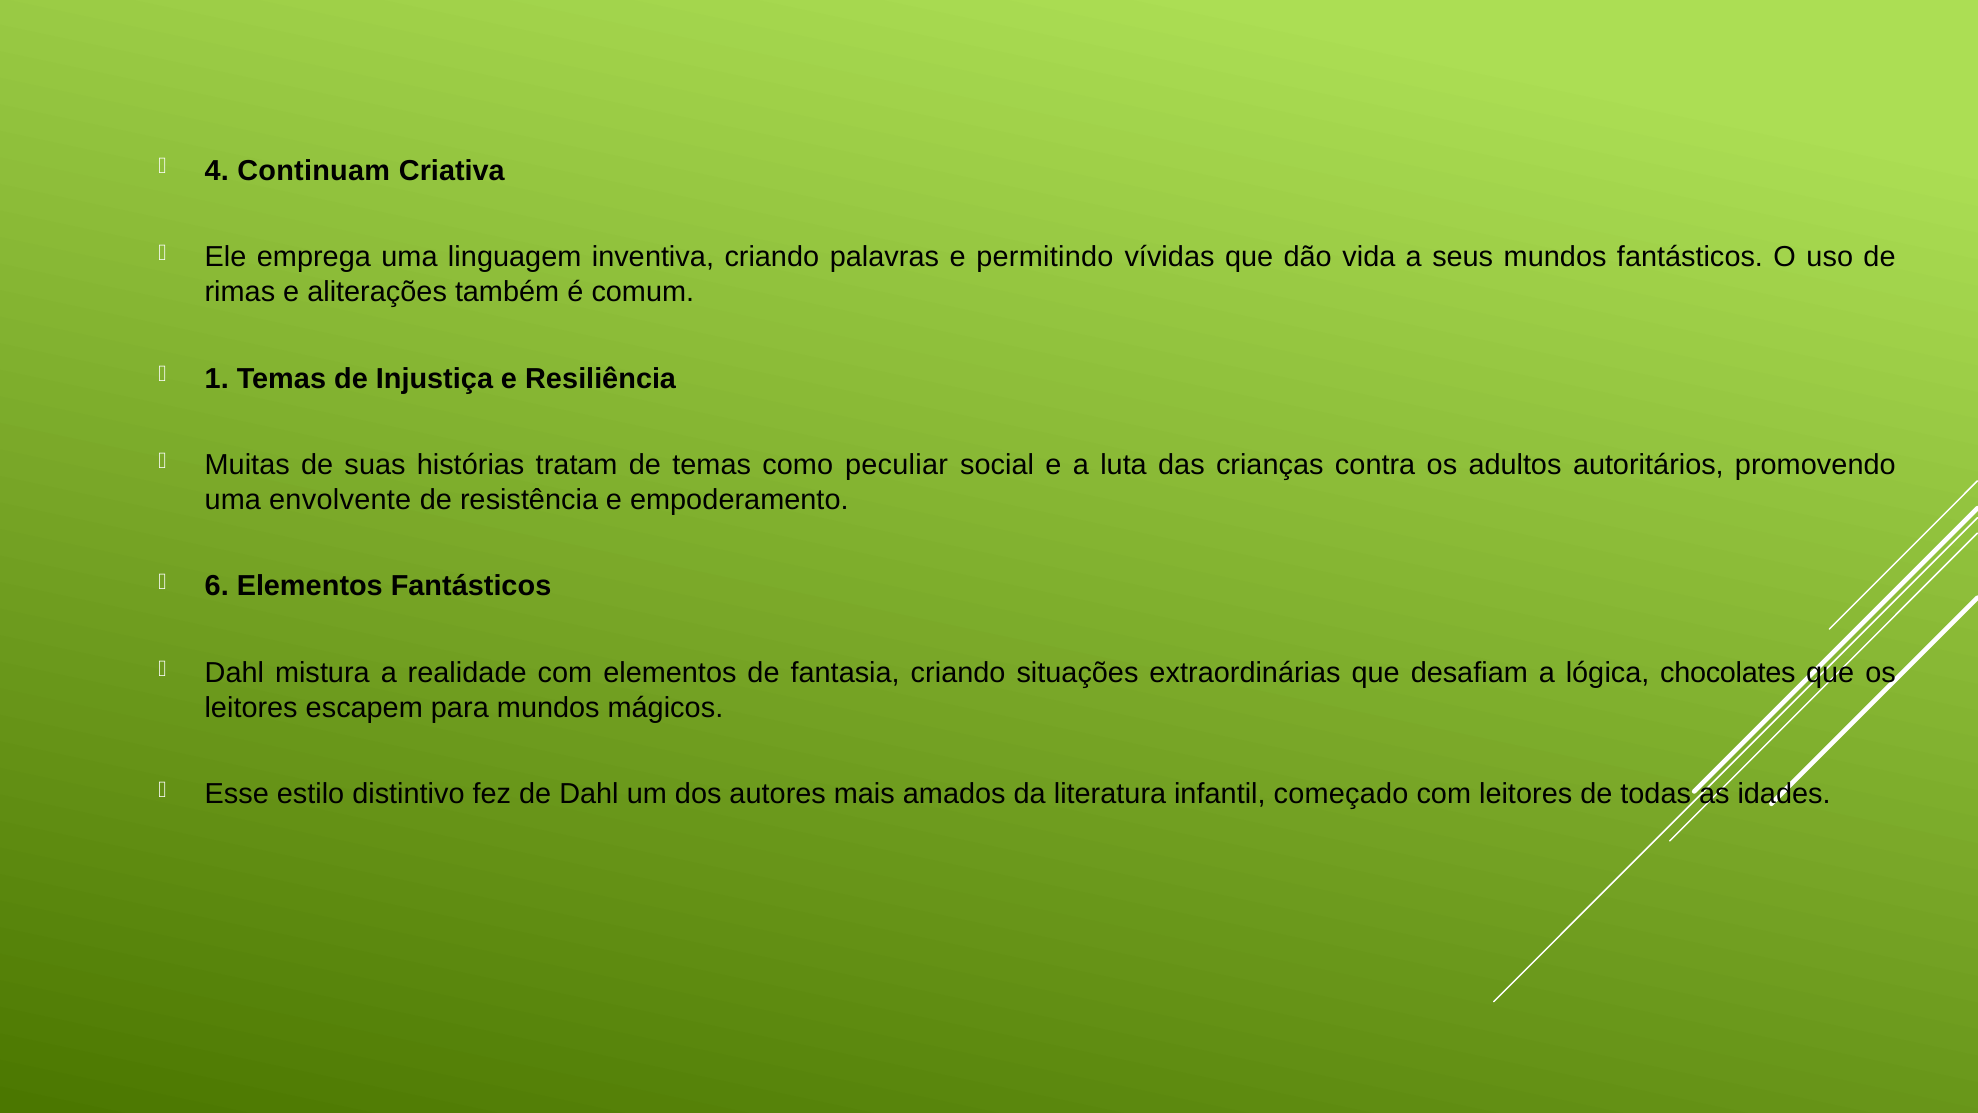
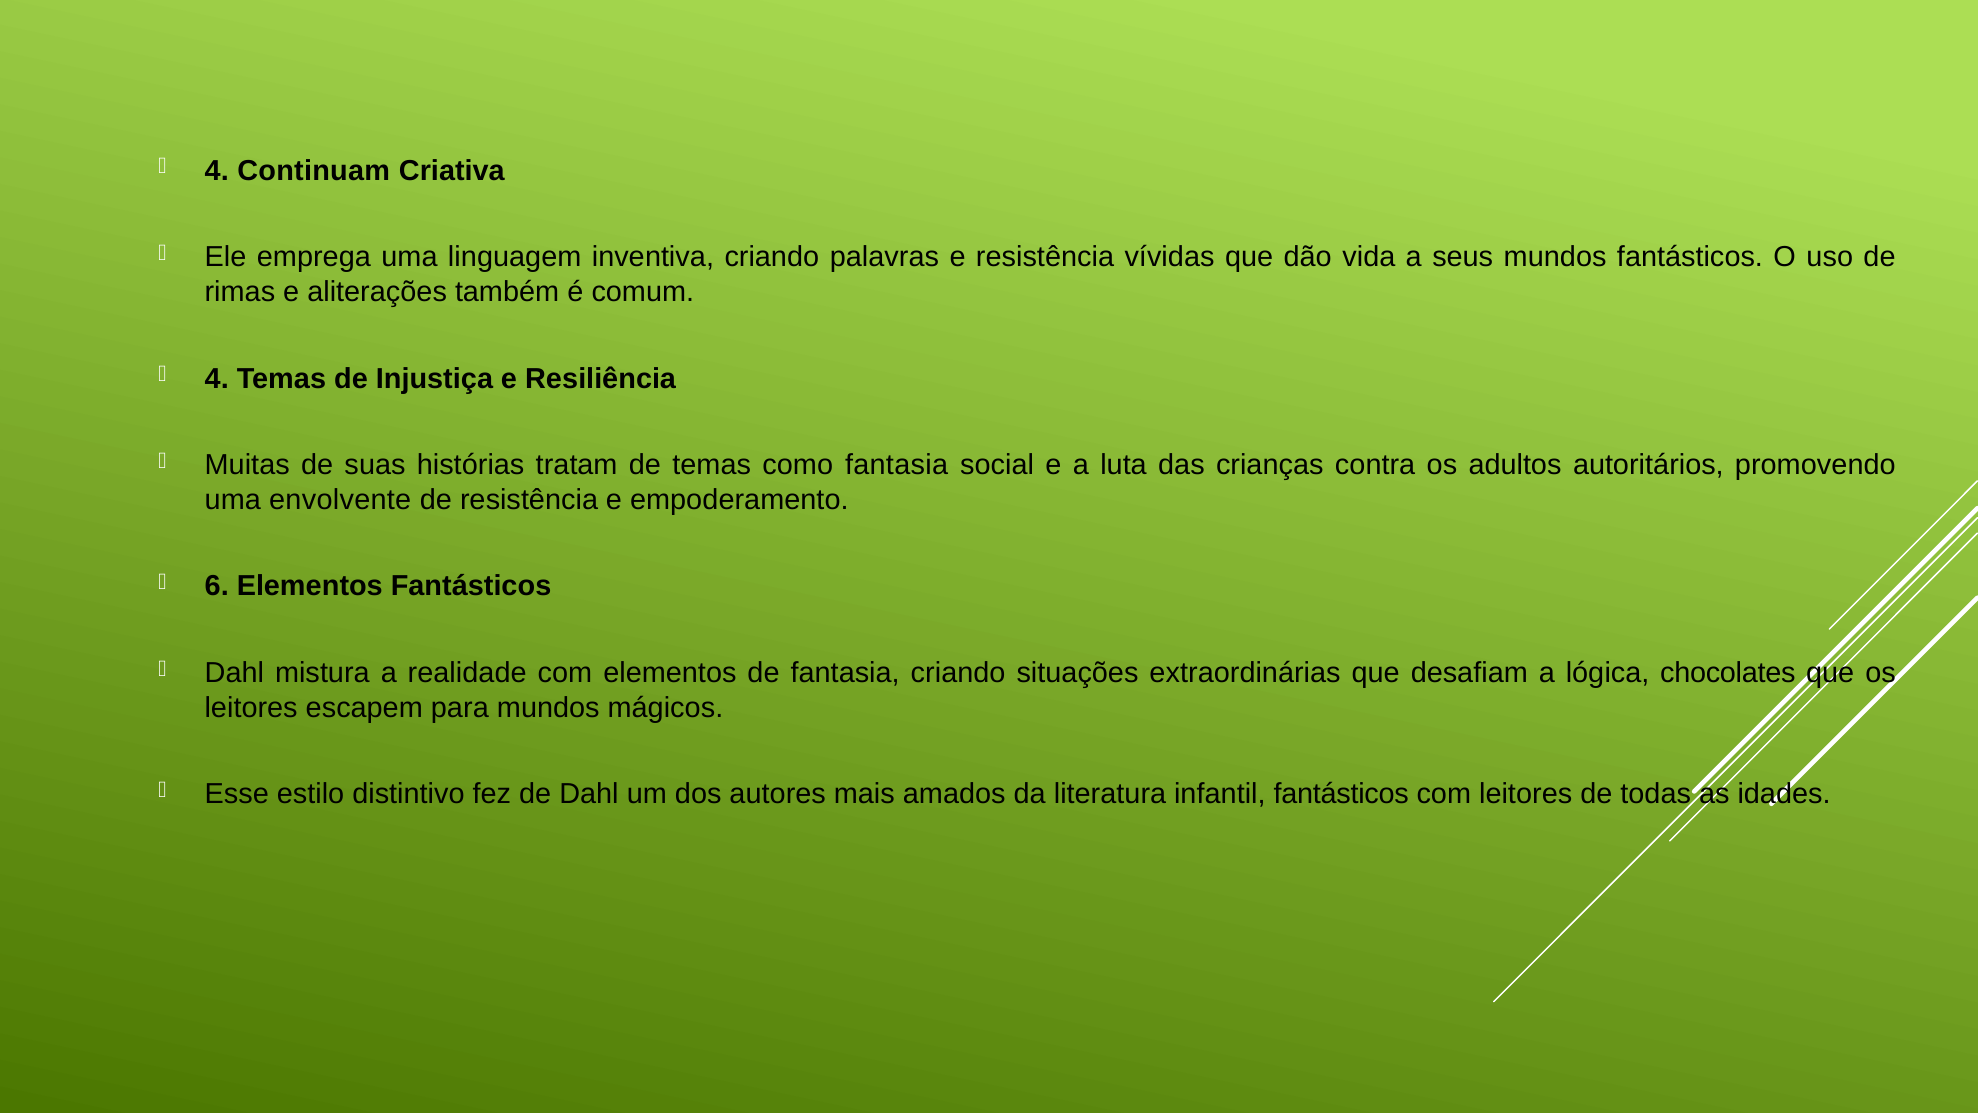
e permitindo: permitindo -> resistência
1 at (217, 378): 1 -> 4
como peculiar: peculiar -> fantasia
infantil começado: começado -> fantásticos
